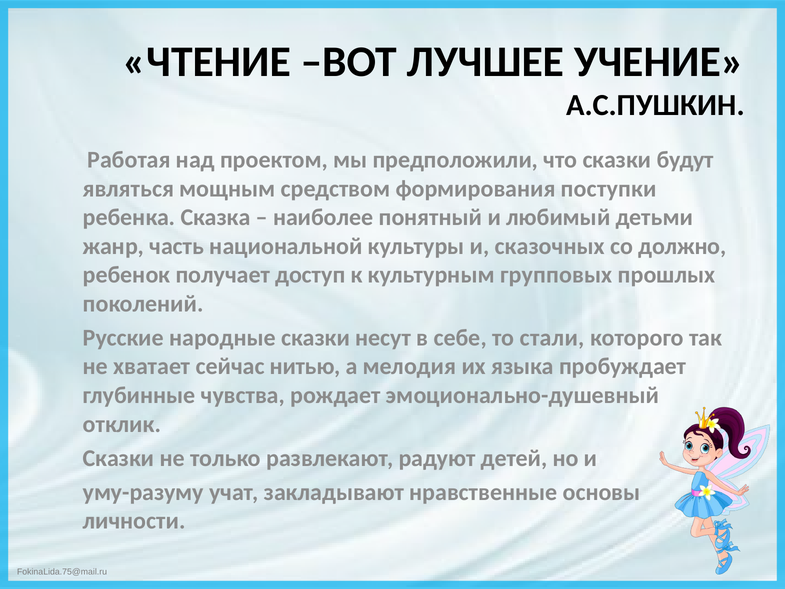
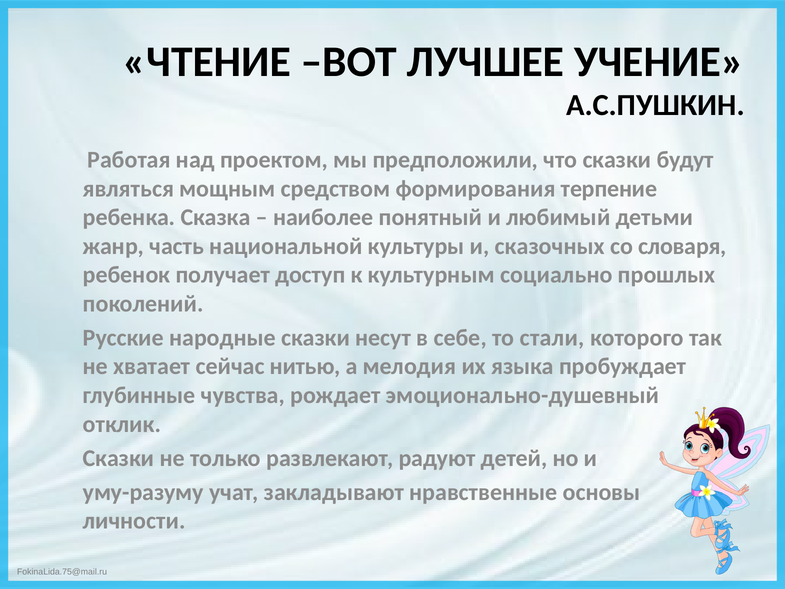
поступки: поступки -> терпение
должно: должно -> словаря
групповых: групповых -> социально
